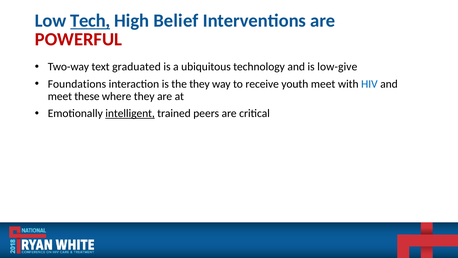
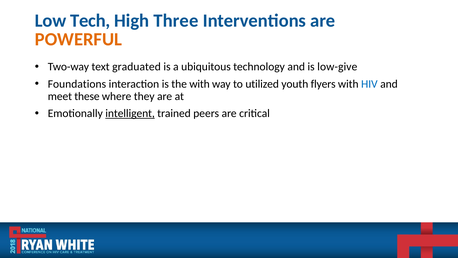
Tech underline: present -> none
Belief: Belief -> Three
POWERFUL colour: red -> orange
the they: they -> with
receive: receive -> utilized
youth meet: meet -> flyers
